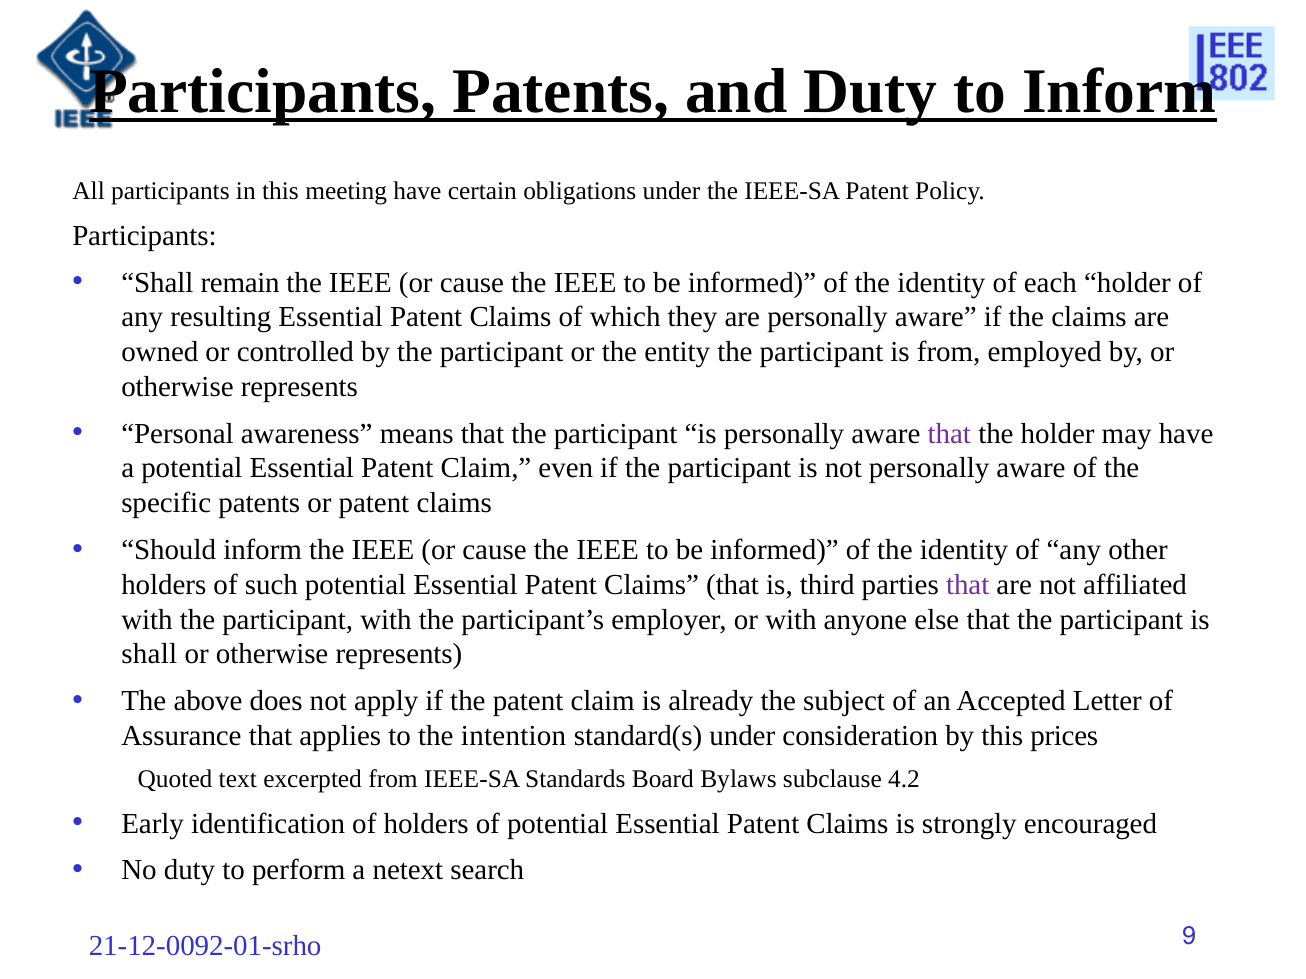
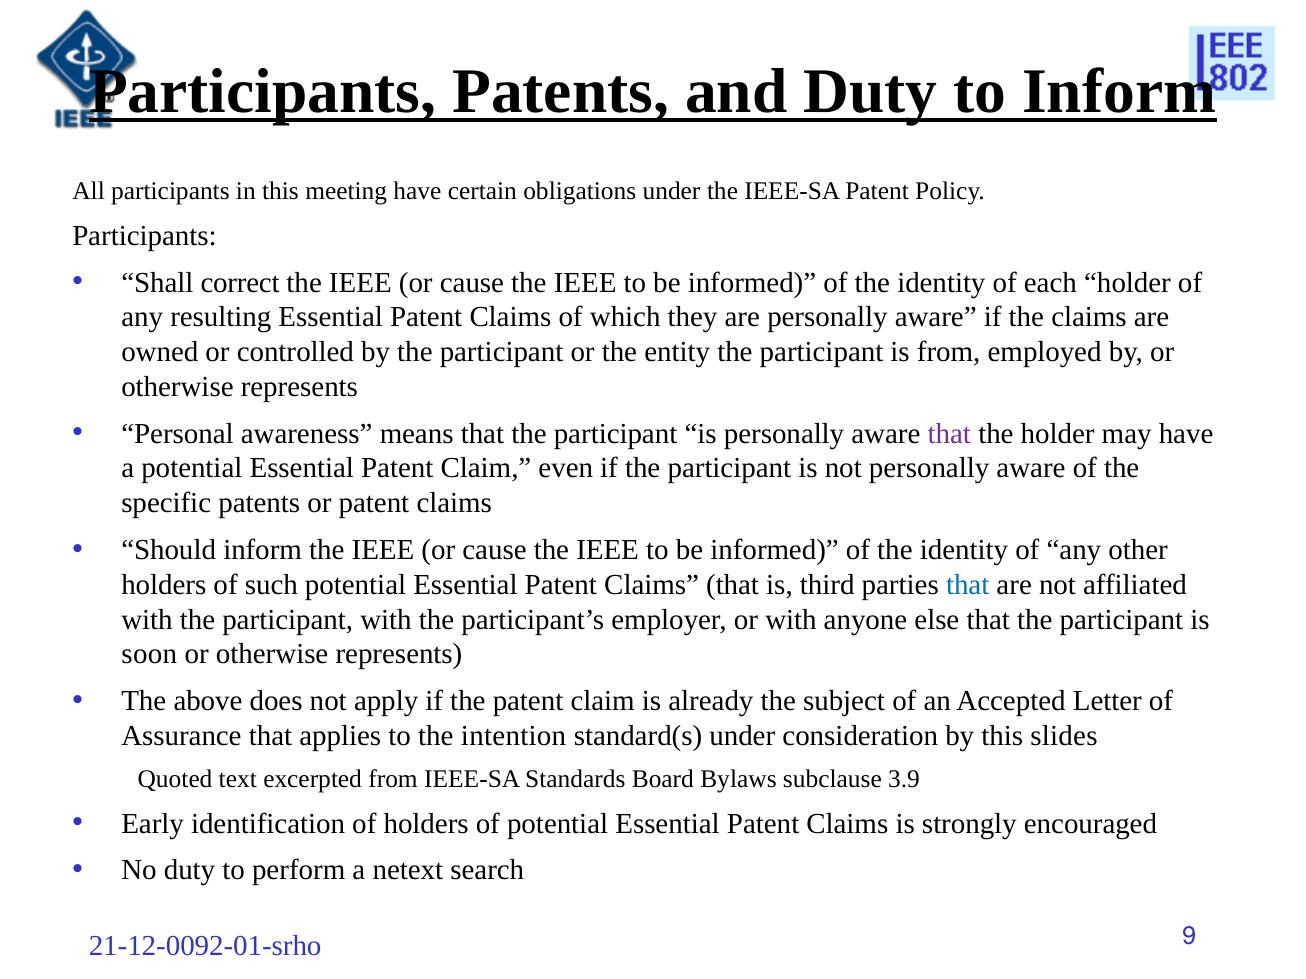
remain: remain -> correct
that at (968, 585) colour: purple -> blue
shall at (149, 655): shall -> soon
prices: prices -> slides
4.2: 4.2 -> 3.9
